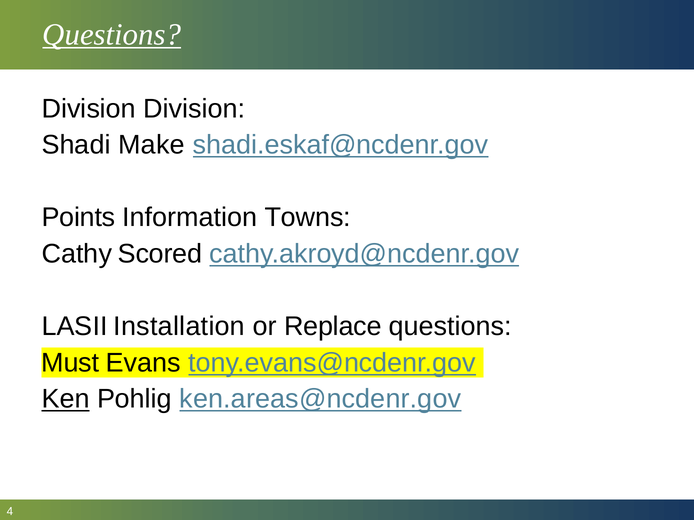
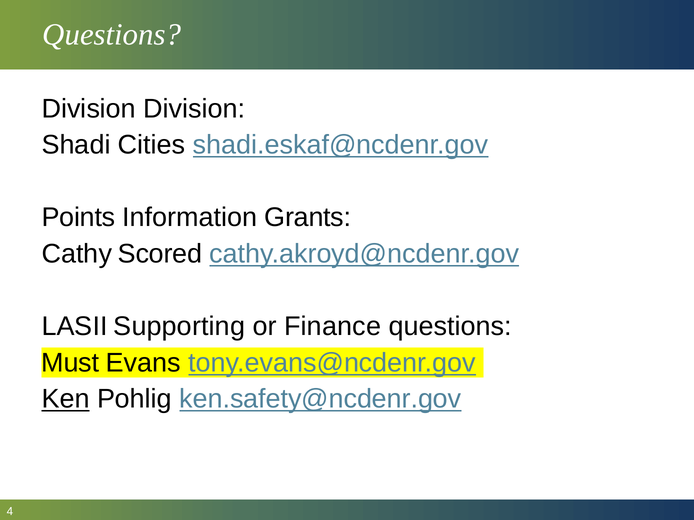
Questions at (112, 34) underline: present -> none
Make: Make -> Cities
Towns: Towns -> Grants
Installation: Installation -> Supporting
Replace: Replace -> Finance
ken.areas@ncdenr.gov: ken.areas@ncdenr.gov -> ken.safety@ncdenr.gov
